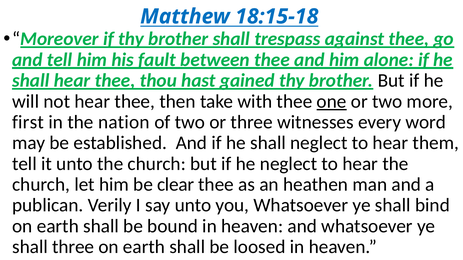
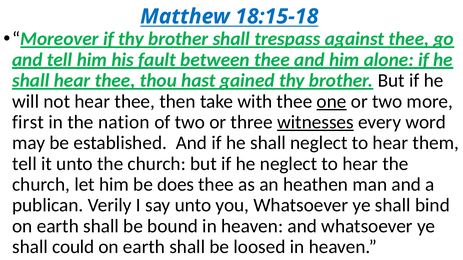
witnesses underline: none -> present
clear: clear -> does
shall three: three -> could
